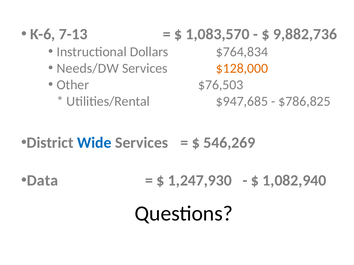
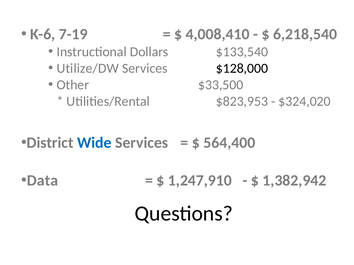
7-13: 7-13 -> 7-19
1,083,570: 1,083,570 -> 4,008,410
9,882,736: 9,882,736 -> 6,218,540
$764,834: $764,834 -> $133,540
Needs/DW: Needs/DW -> Utilize/DW
$128,000 colour: orange -> black
$76,503: $76,503 -> $33,500
$947,685: $947,685 -> $823,953
$786,825: $786,825 -> $324,020
546,269: 546,269 -> 564,400
1,247,930: 1,247,930 -> 1,247,910
1,082,940: 1,082,940 -> 1,382,942
